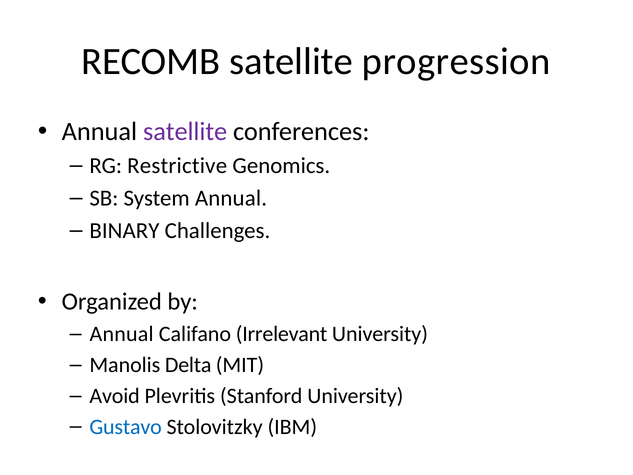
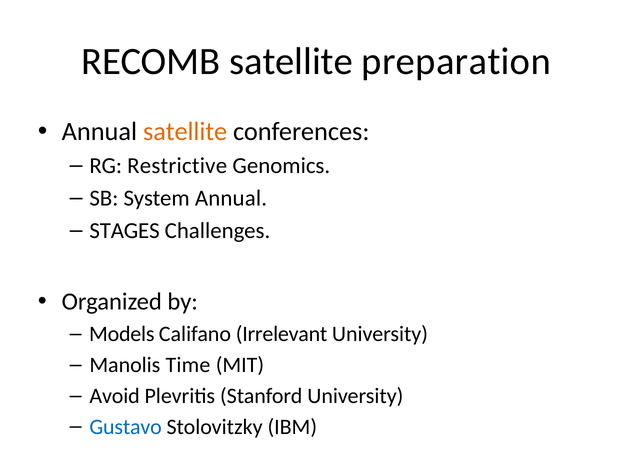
progression: progression -> preparation
satellite at (185, 132) colour: purple -> orange
BINARY: BINARY -> STAGES
Annual at (122, 334): Annual -> Models
Delta: Delta -> Time
